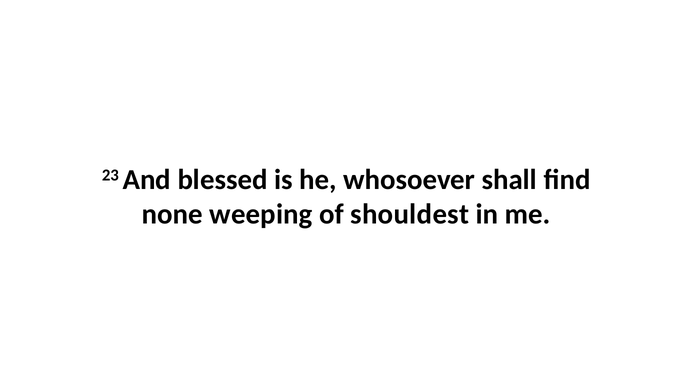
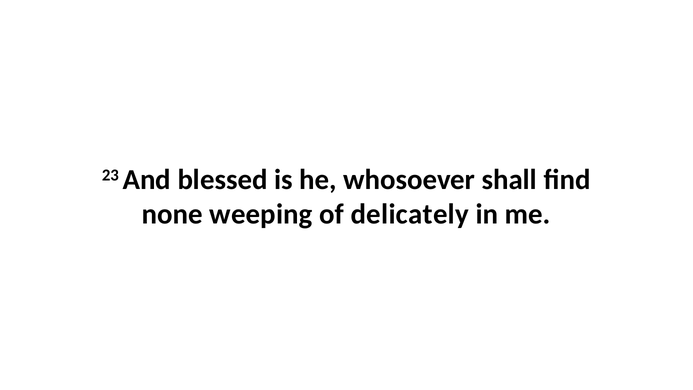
shouldest: shouldest -> delicately
